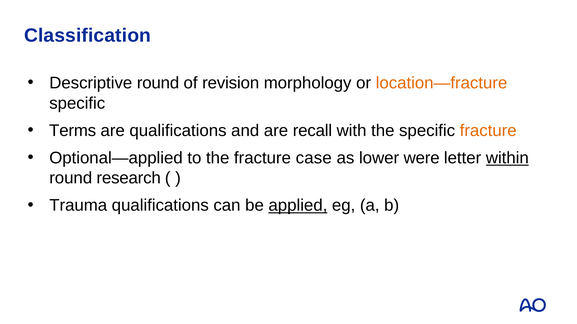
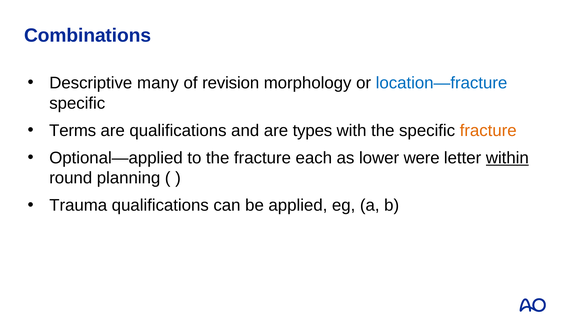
Classification: Classification -> Combinations
Descriptive round: round -> many
location—fracture colour: orange -> blue
recall: recall -> types
case: case -> each
research: research -> planning
applied underline: present -> none
